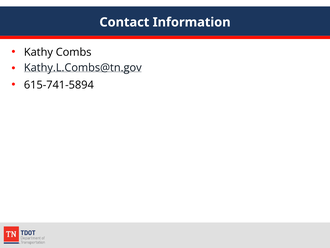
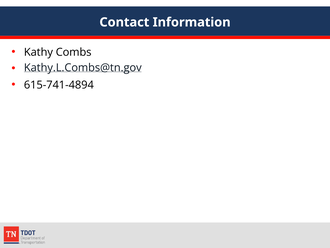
615-741-5894: 615-741-5894 -> 615-741-4894
